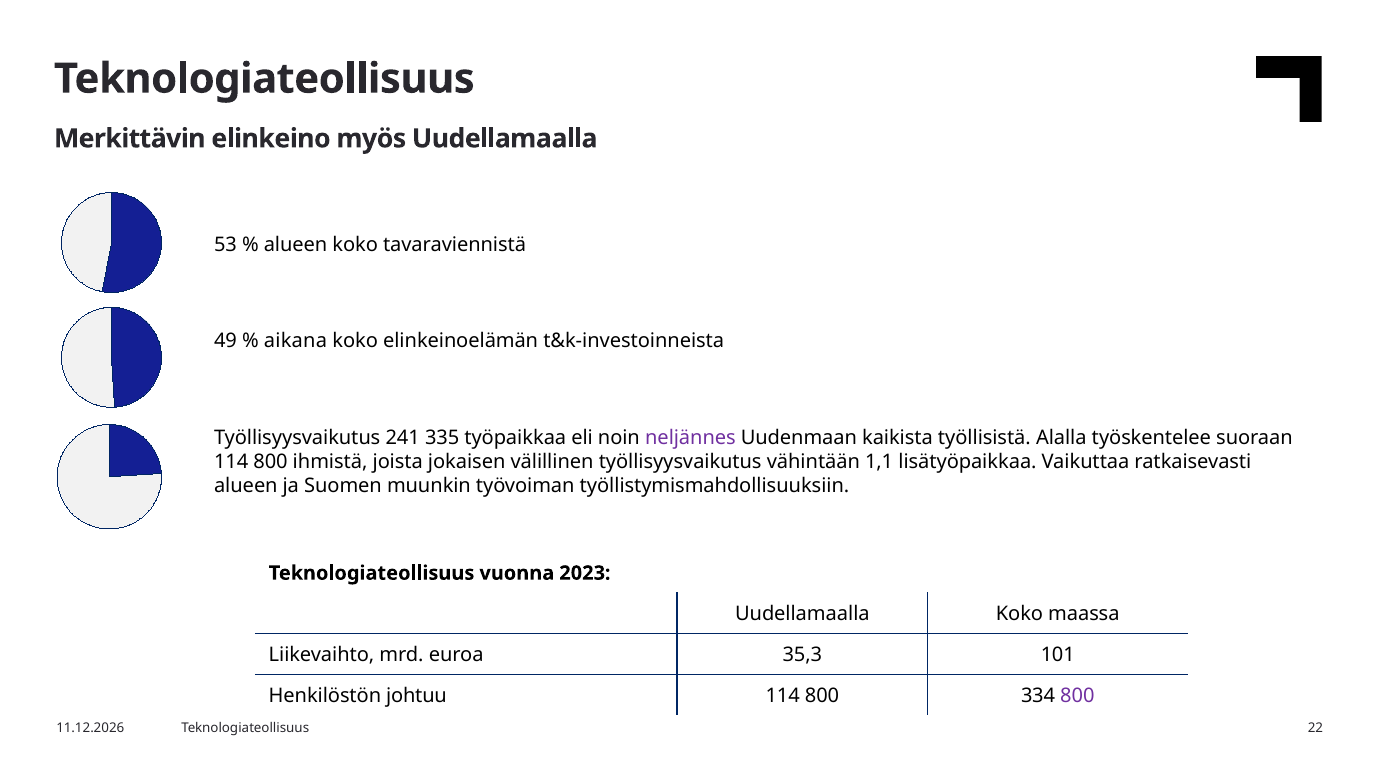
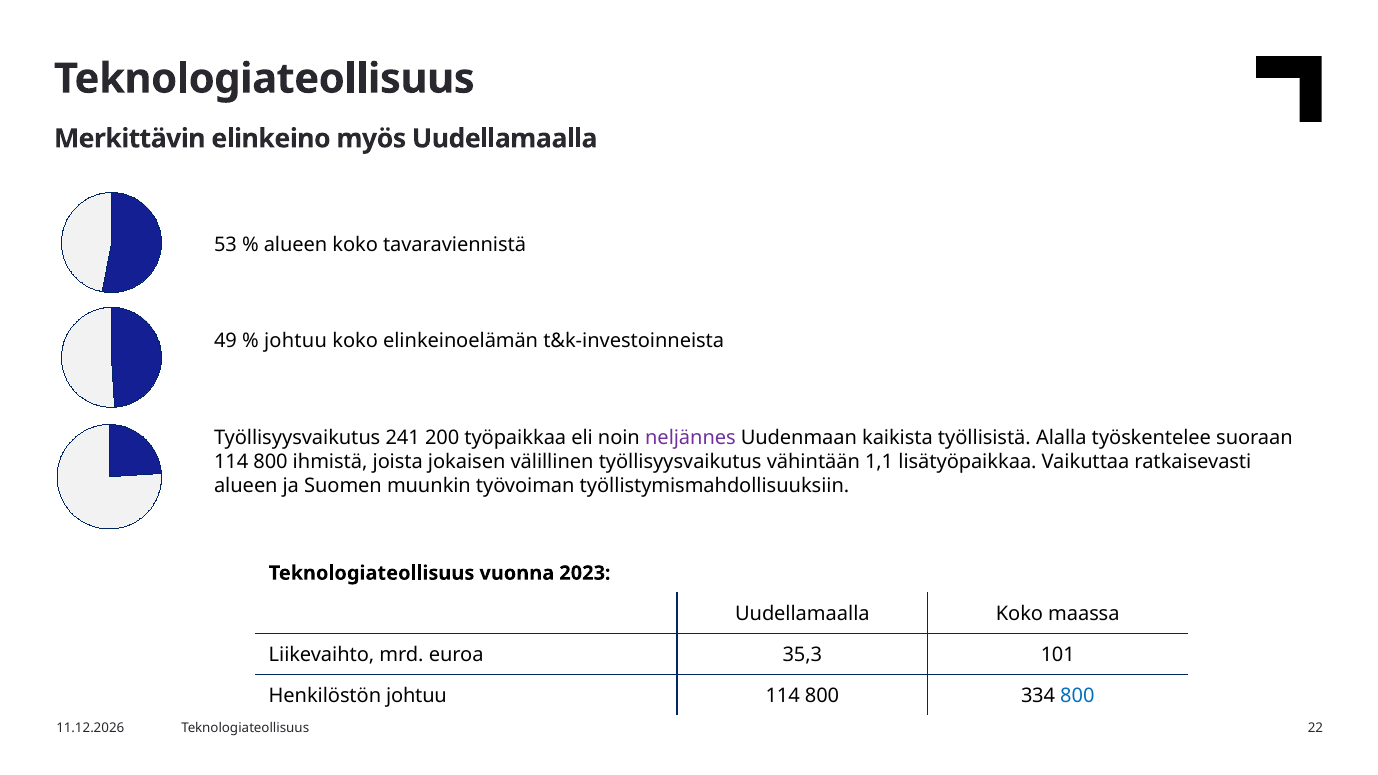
aikana at (296, 341): aikana -> johtuu
335: 335 -> 200
800 at (1077, 696) colour: purple -> blue
